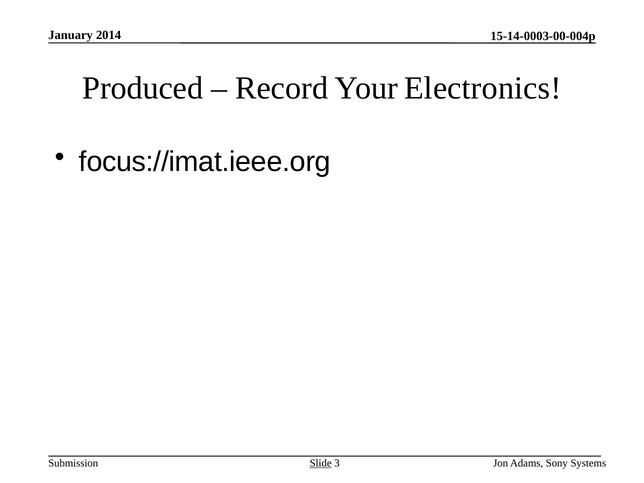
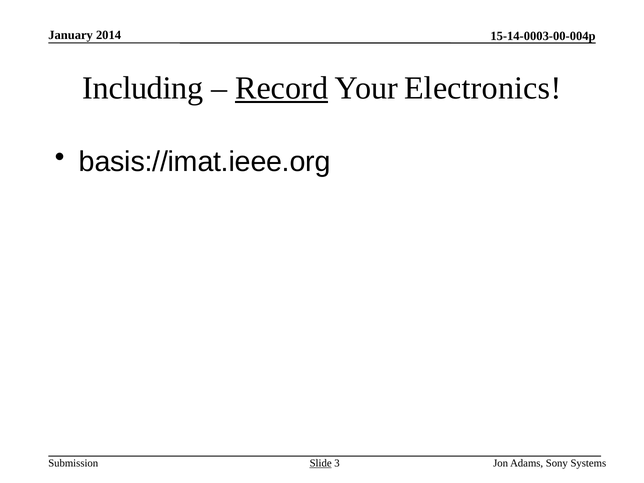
Produced: Produced -> Including
Record underline: none -> present
focus://imat.ieee.org: focus://imat.ieee.org -> basis://imat.ieee.org
